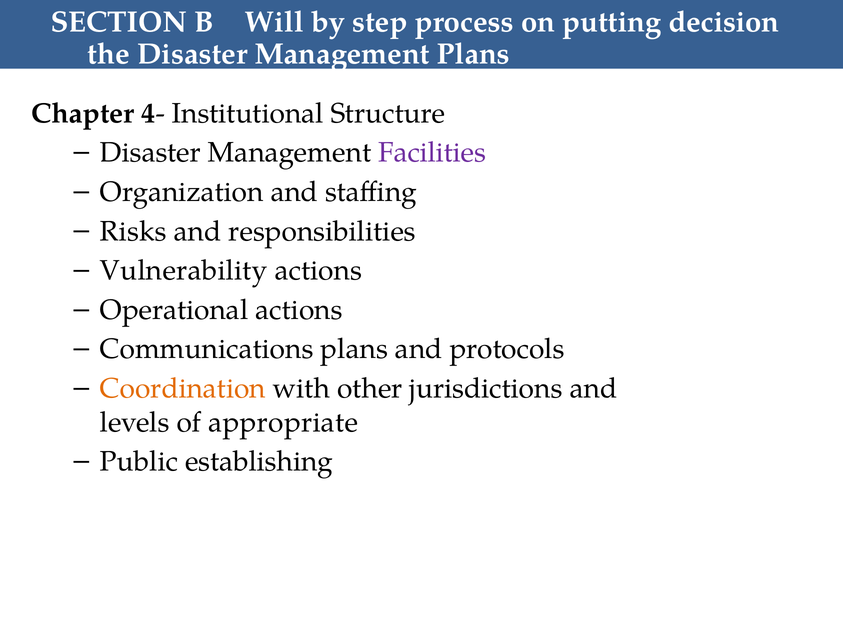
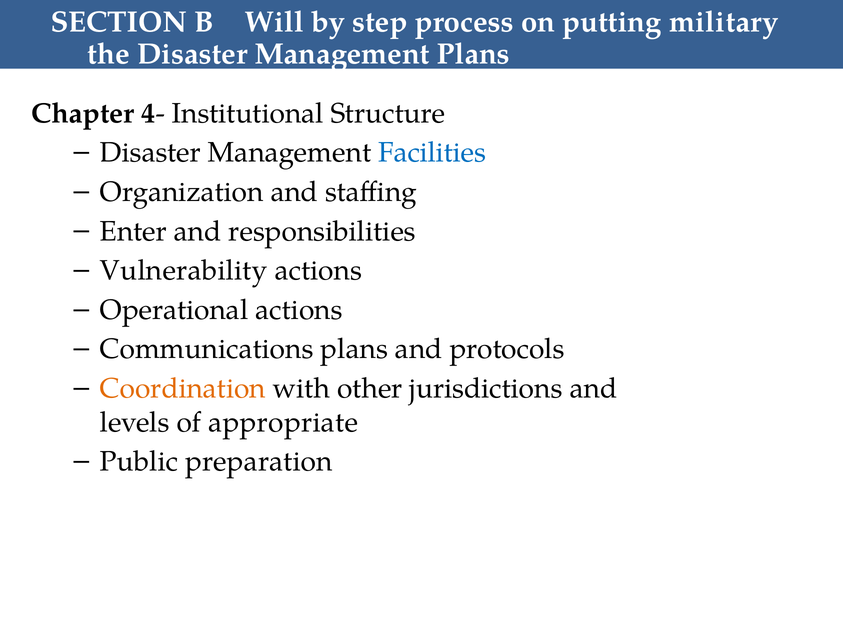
decision: decision -> military
Facilities colour: purple -> blue
Risks: Risks -> Enter
establishing: establishing -> preparation
